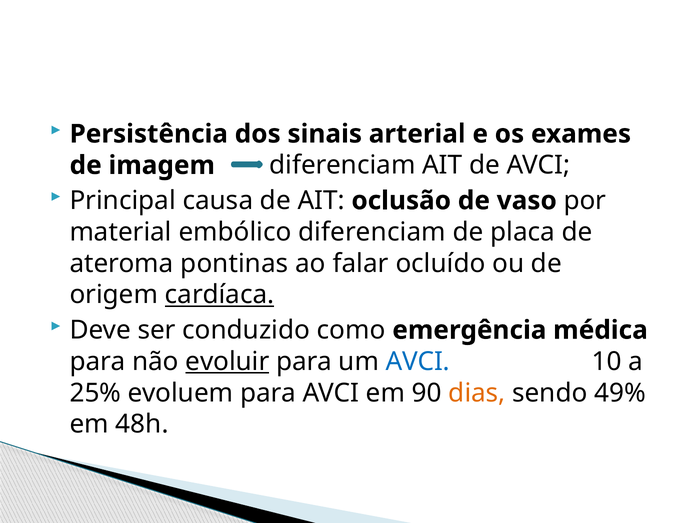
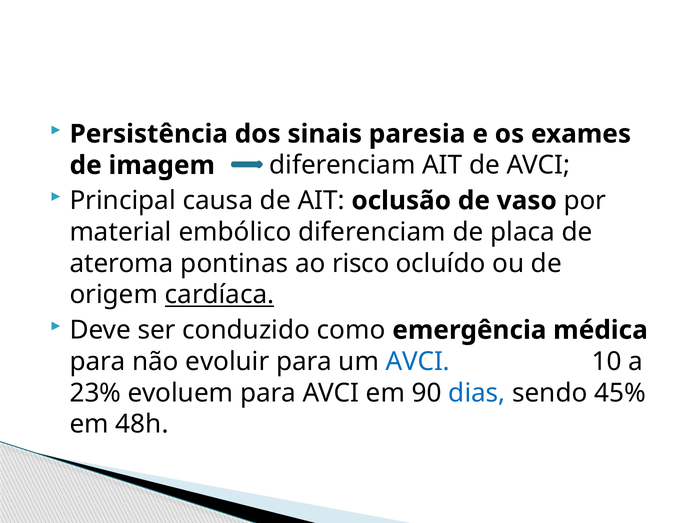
arterial: arterial -> paresia
falar: falar -> risco
evoluir underline: present -> none
25%: 25% -> 23%
dias colour: orange -> blue
49%: 49% -> 45%
